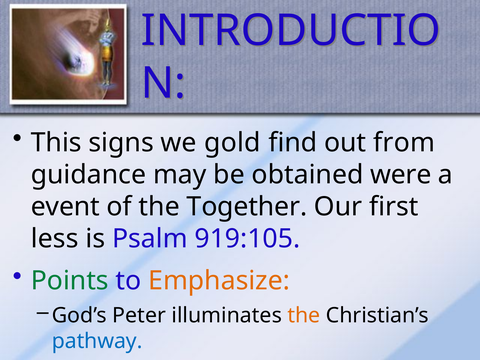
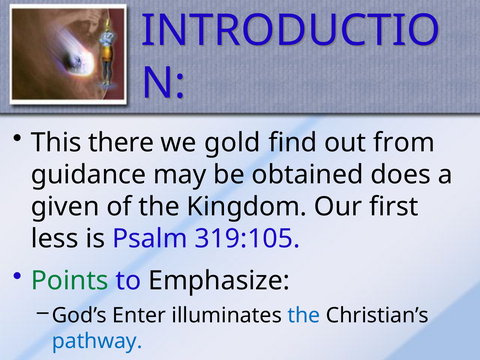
signs: signs -> there
were: were -> does
event: event -> given
Together: Together -> Kingdom
919:105: 919:105 -> 319:105
Emphasize colour: orange -> black
Peter: Peter -> Enter
the at (304, 315) colour: orange -> blue
